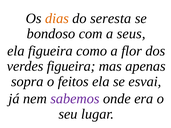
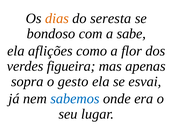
seus: seus -> sabe
ela figueira: figueira -> aflições
feitos: feitos -> gesto
sabemos colour: purple -> blue
